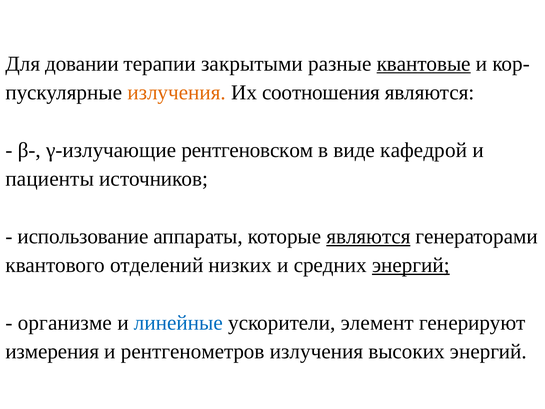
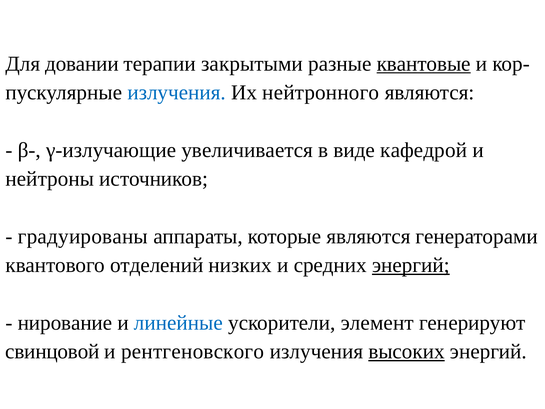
излучения at (177, 92) colour: orange -> blue
соотношения: соотношения -> нейтронного
рентгеновском: рентгеновском -> увеличивается
пациенты: пациенты -> нейтроны
использование: использование -> градуированы
являются at (368, 236) underline: present -> none
организме: организме -> нирование
измерения: измерения -> свинцовой
рентгенометров: рентгенометров -> рентгеновского
высоких underline: none -> present
